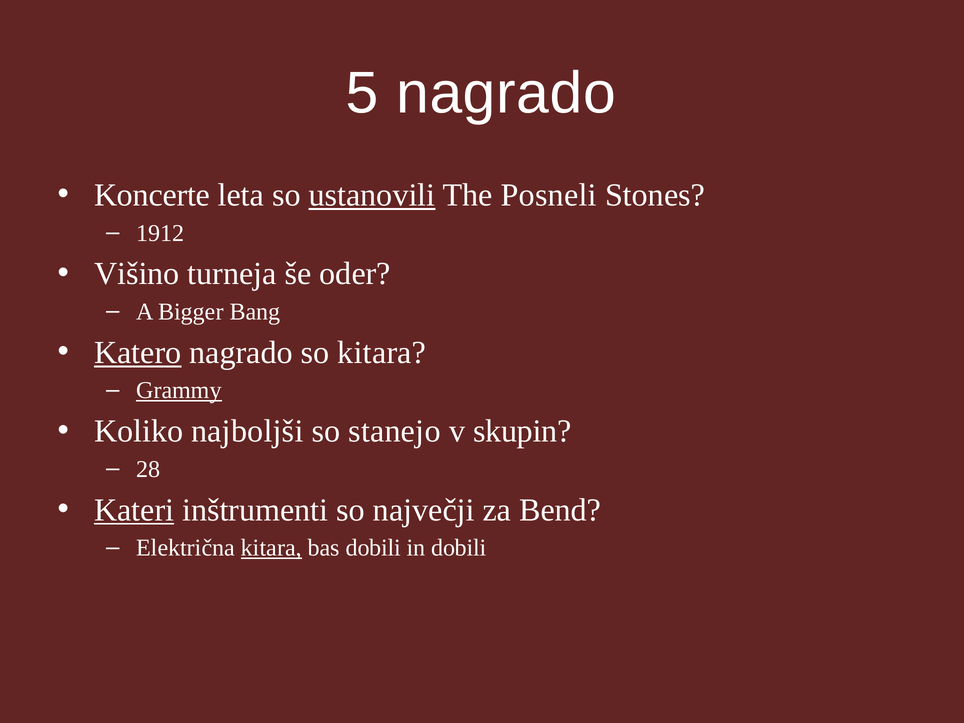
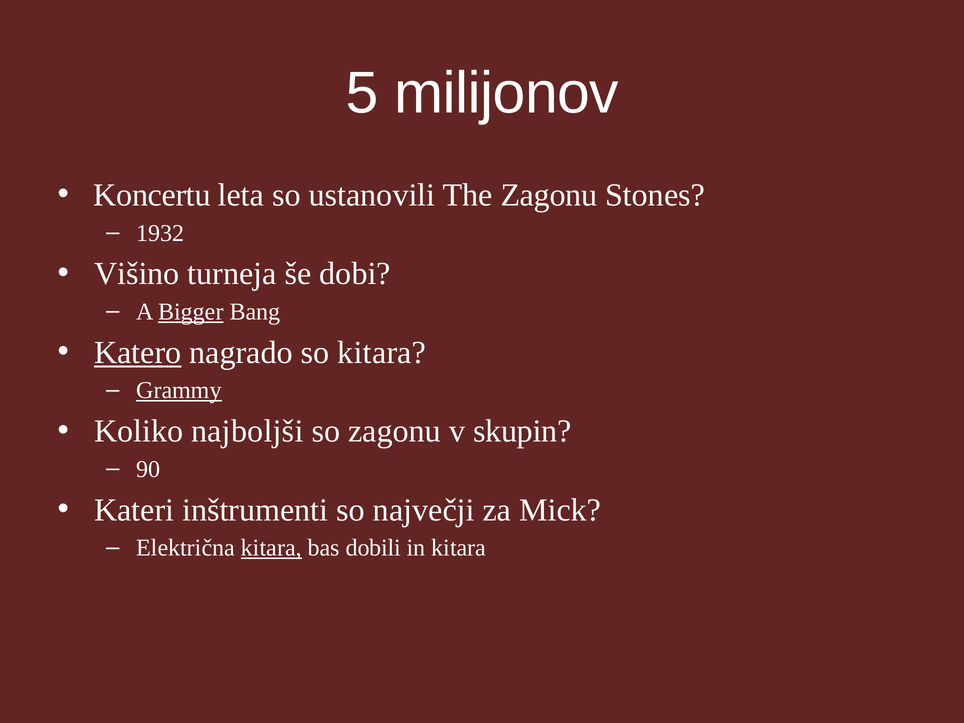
5 nagrado: nagrado -> milijonov
Koncerte: Koncerte -> Koncertu
ustanovili underline: present -> none
The Posneli: Posneli -> Zagonu
1912: 1912 -> 1932
oder: oder -> dobi
Bigger underline: none -> present
so stanejo: stanejo -> zagonu
28: 28 -> 90
Kateri underline: present -> none
Bend: Bend -> Mick
in dobili: dobili -> kitara
